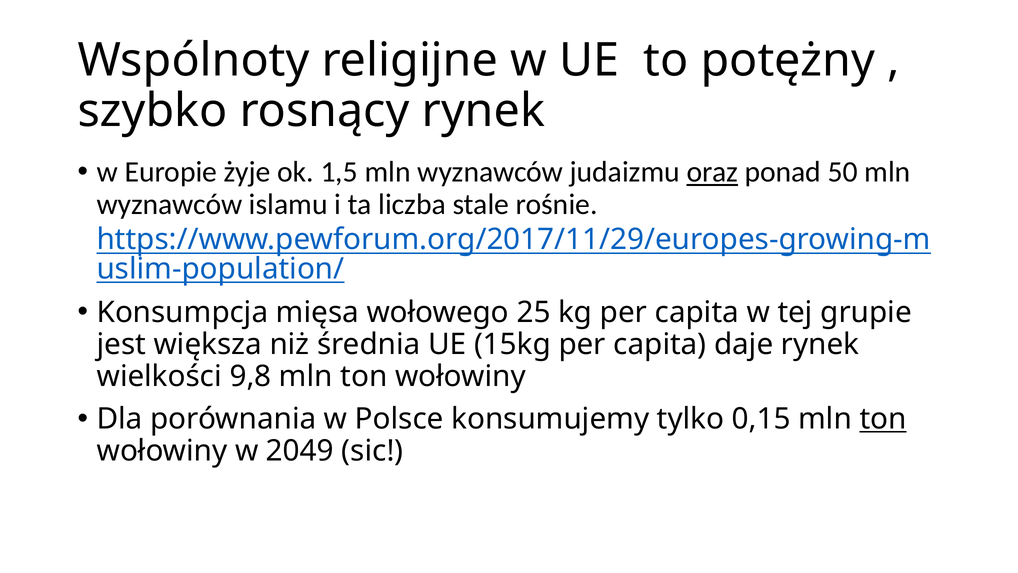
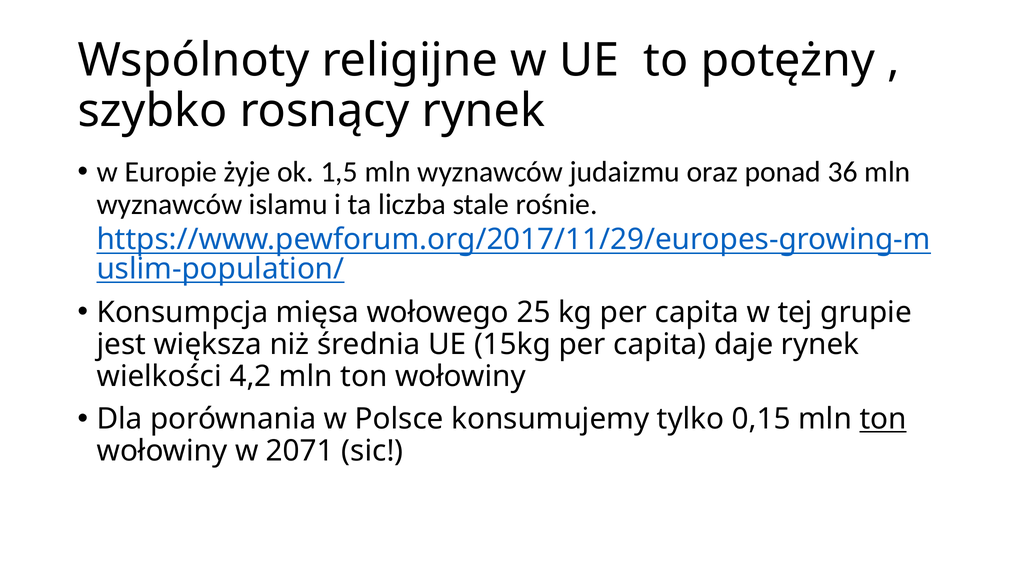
oraz underline: present -> none
50: 50 -> 36
9,8: 9,8 -> 4,2
2049: 2049 -> 2071
